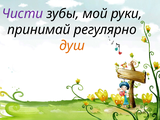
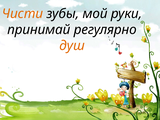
Чисти colour: purple -> orange
